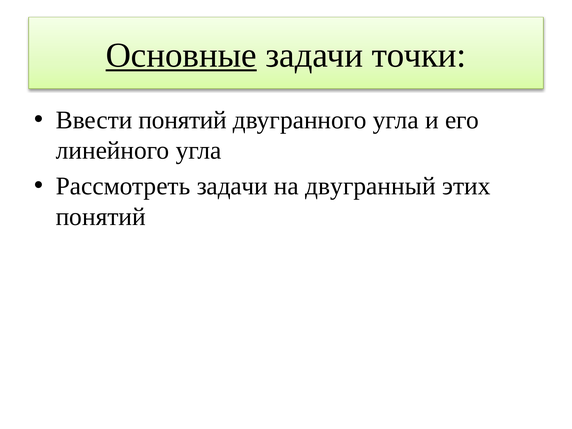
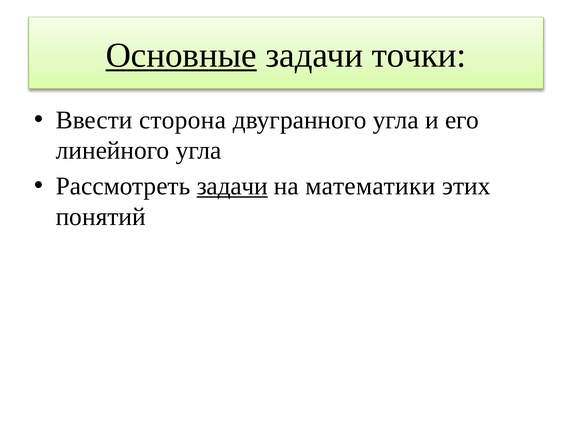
Ввести понятий: понятий -> сторона
задачи at (232, 186) underline: none -> present
двугранный: двугранный -> математики
